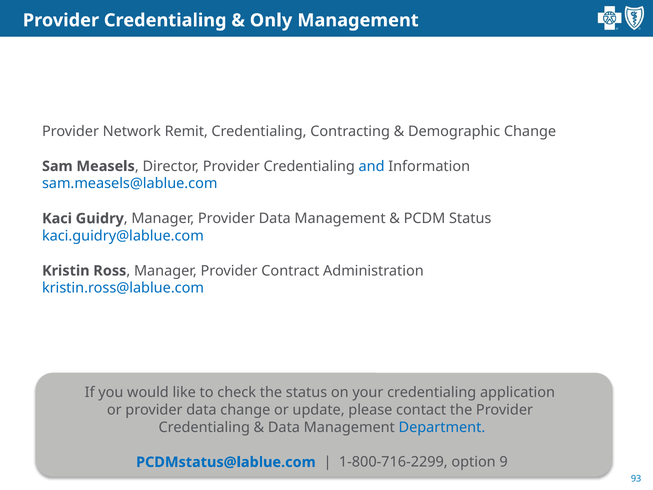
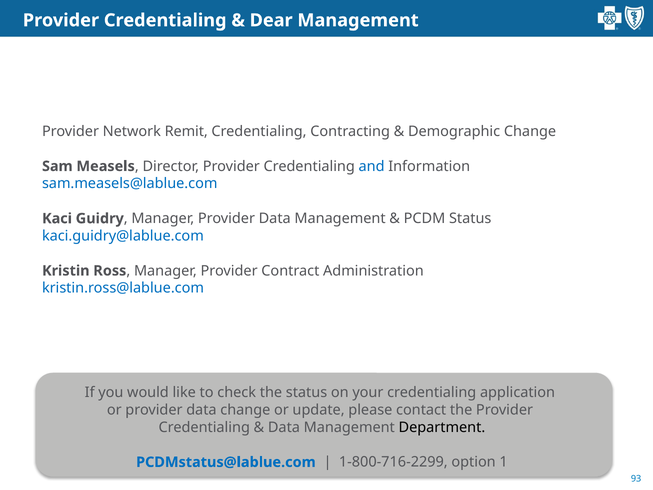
Only: Only -> Dear
Department colour: blue -> black
9: 9 -> 1
